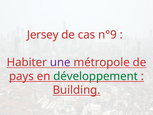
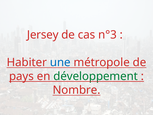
n°9: n°9 -> n°3
une colour: purple -> blue
Building: Building -> Nombre
